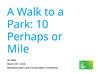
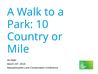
Perhaps: Perhaps -> Country
